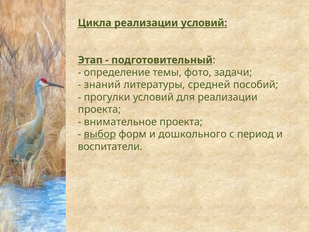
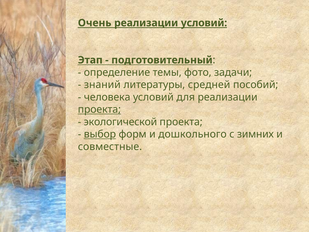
Цикла: Цикла -> Очень
прогулки: прогулки -> человека
проекта at (99, 109) underline: none -> present
внимательное: внимательное -> экологической
период: период -> зимних
воспитатели: воспитатели -> совместные
